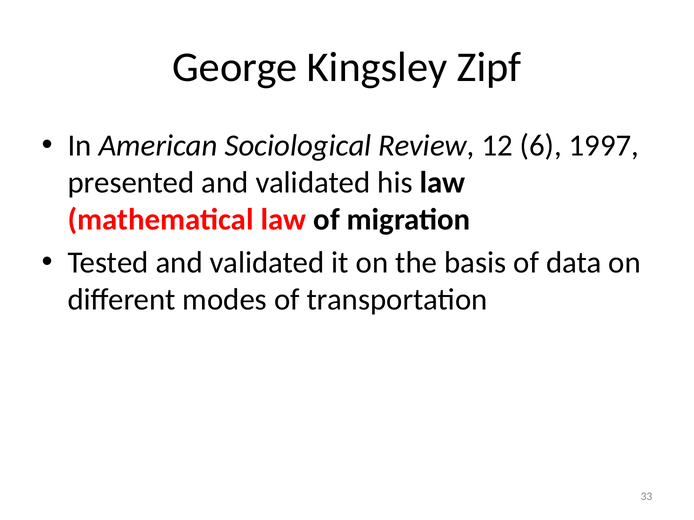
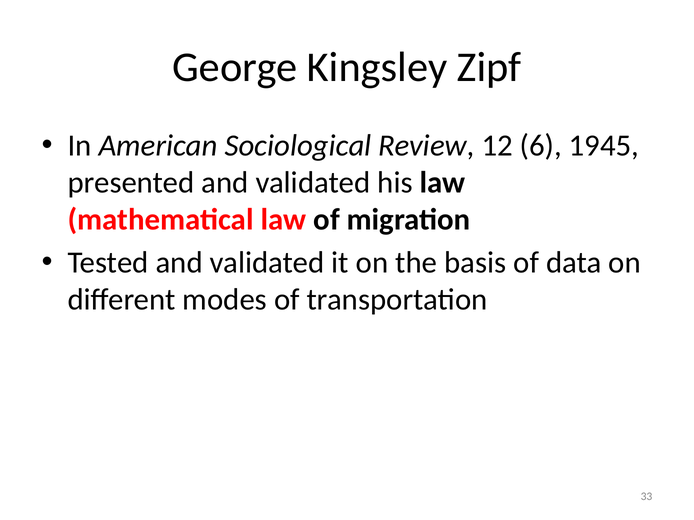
1997: 1997 -> 1945
